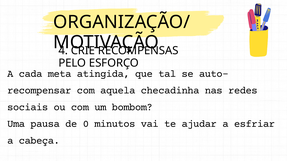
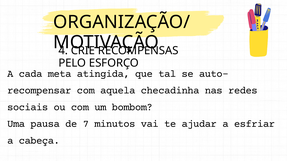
0: 0 -> 7
